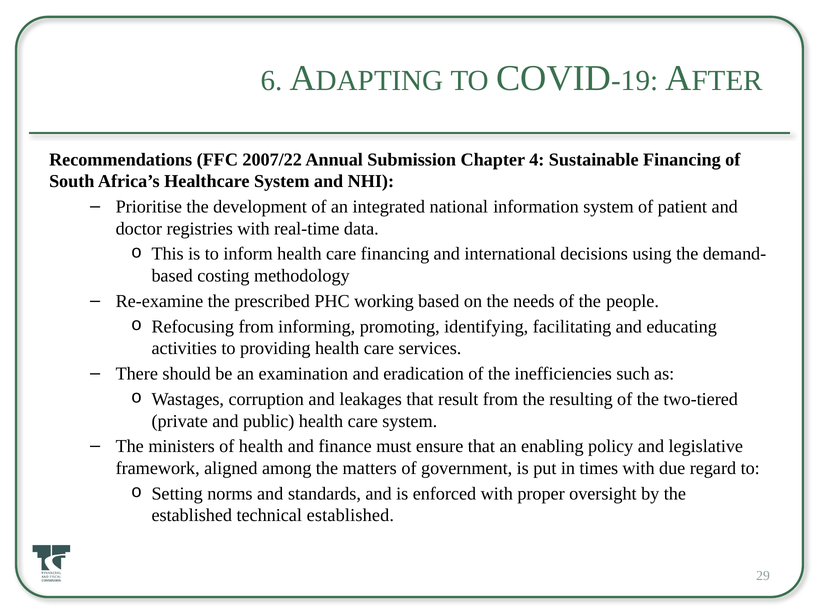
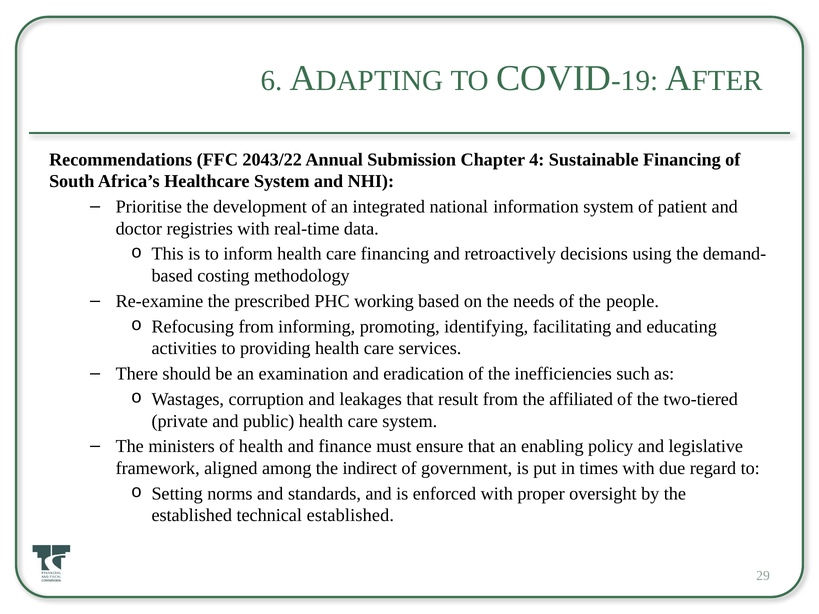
2007/22: 2007/22 -> 2043/22
international: international -> retroactively
resulting: resulting -> affiliated
matters: matters -> indirect
